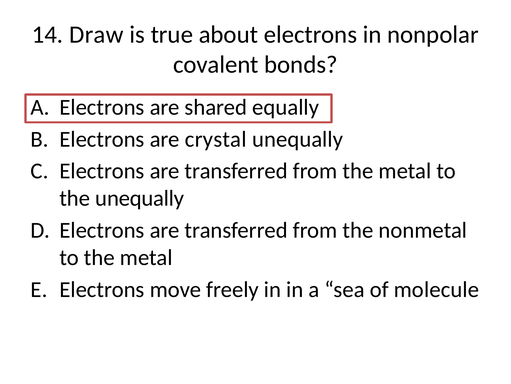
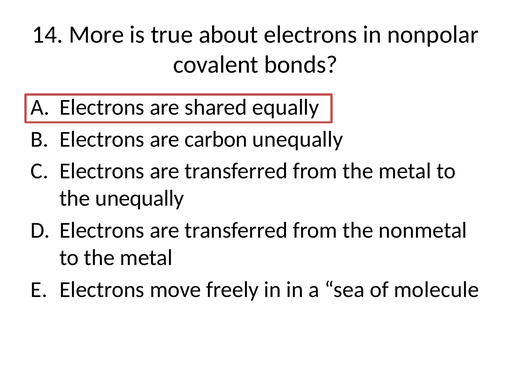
Draw: Draw -> More
crystal: crystal -> carbon
